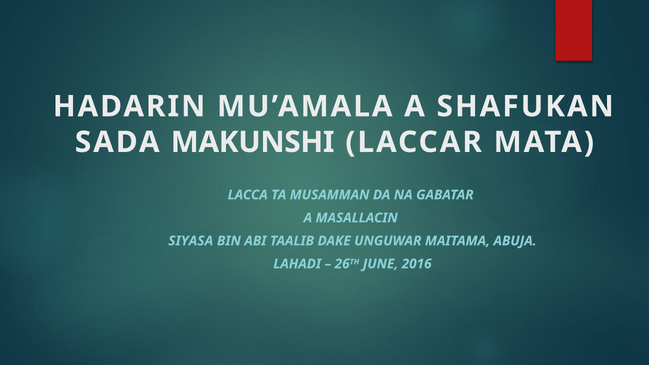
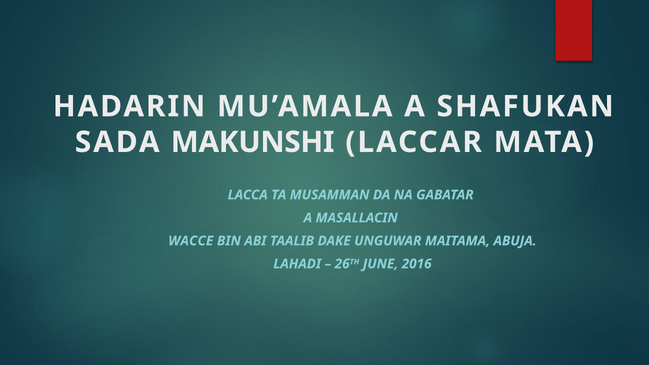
SIYASA: SIYASA -> WACCE
